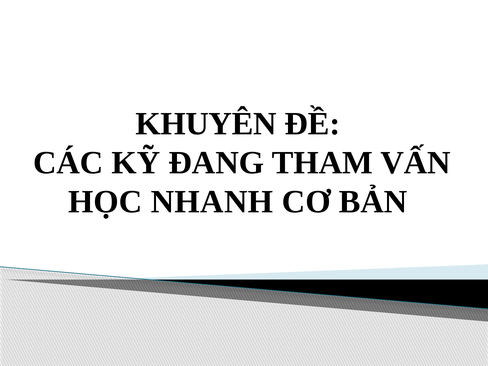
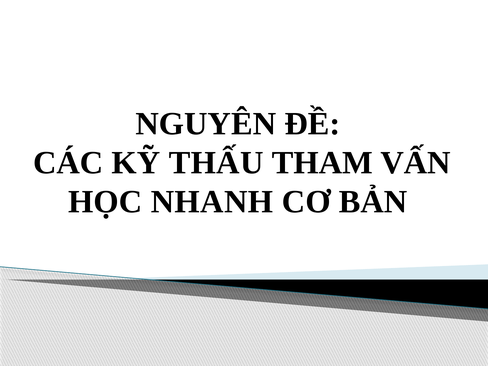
KHUYÊN: KHUYÊN -> NGUYÊN
ĐANG: ĐANG -> THẤU
